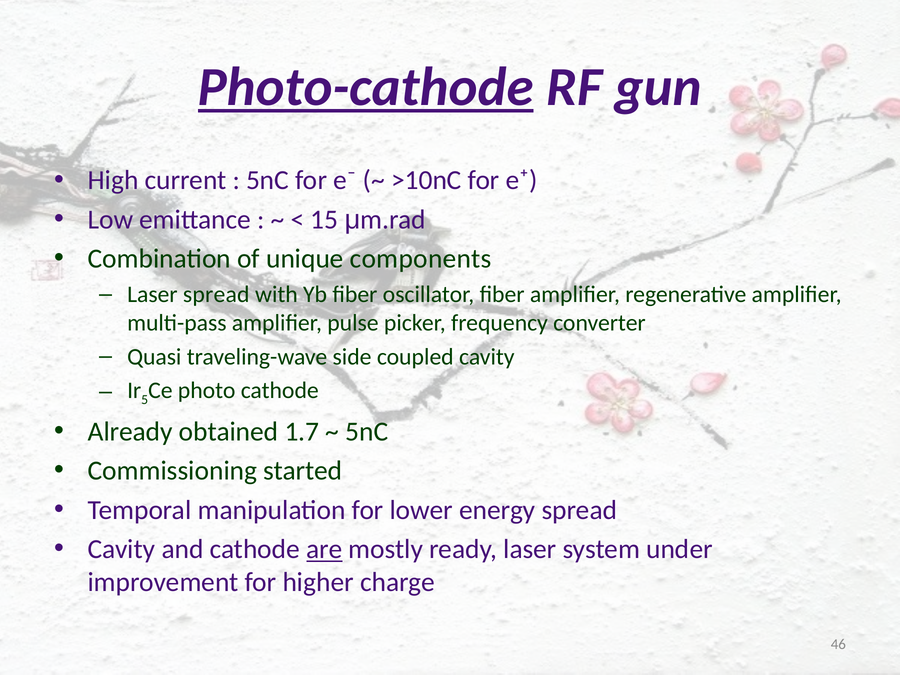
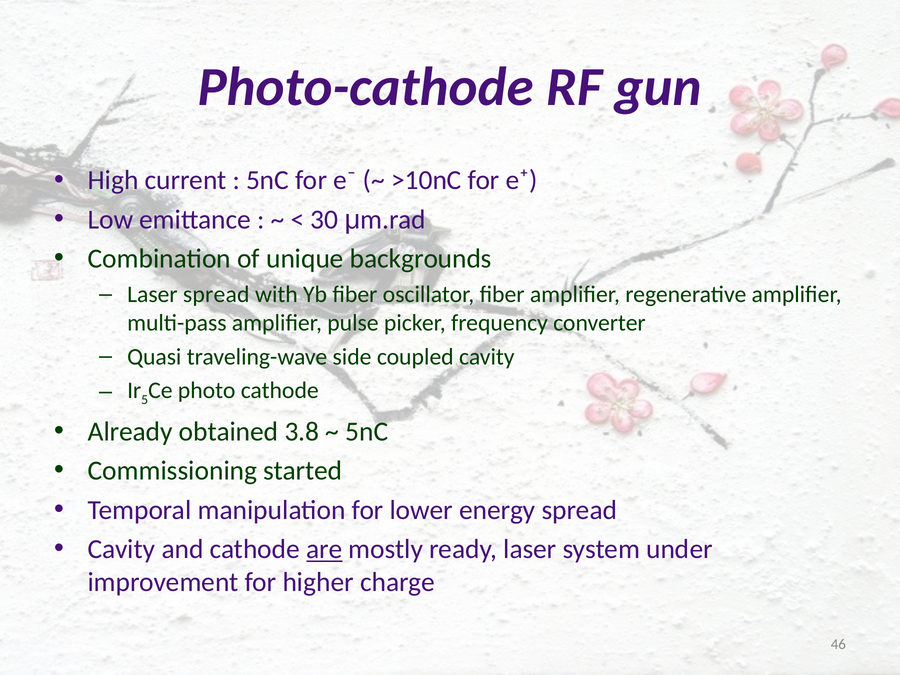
Photo-cathode underline: present -> none
15: 15 -> 30
components: components -> backgrounds
1.7: 1.7 -> 3.8
